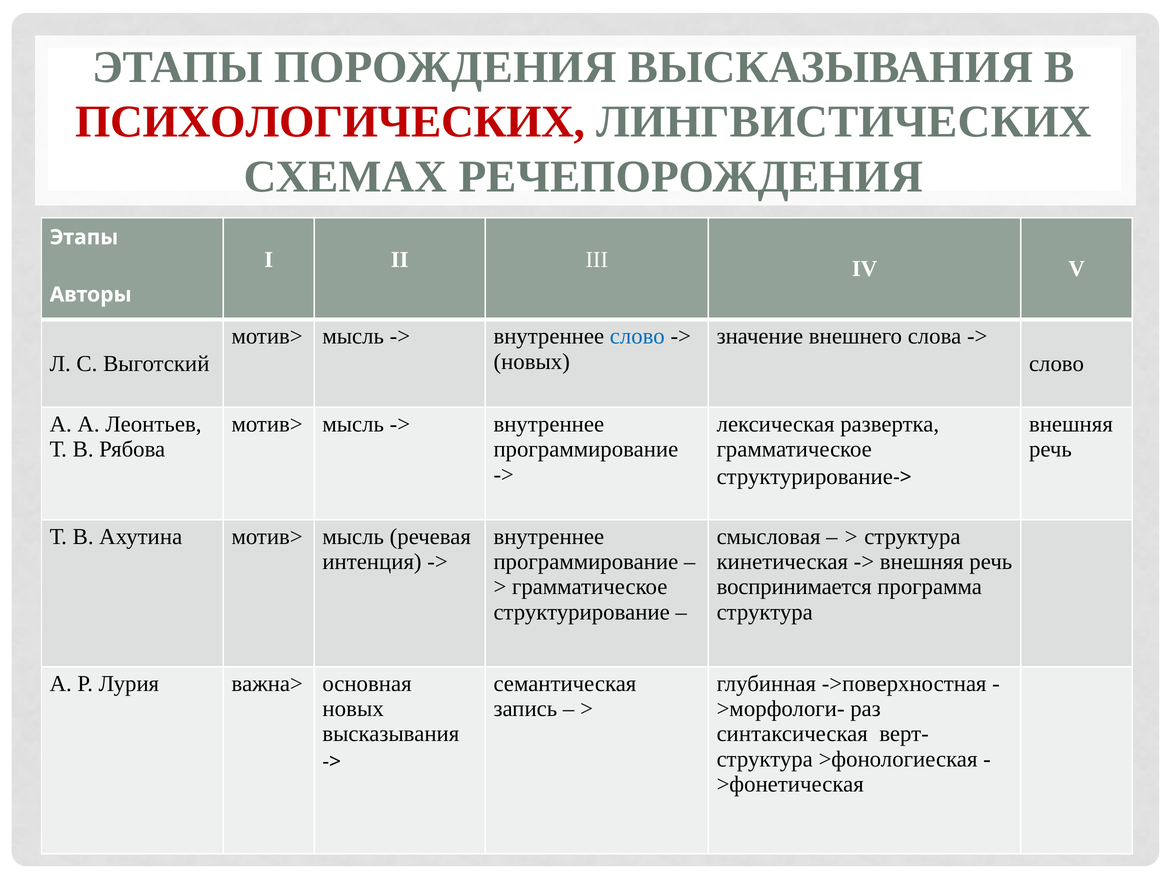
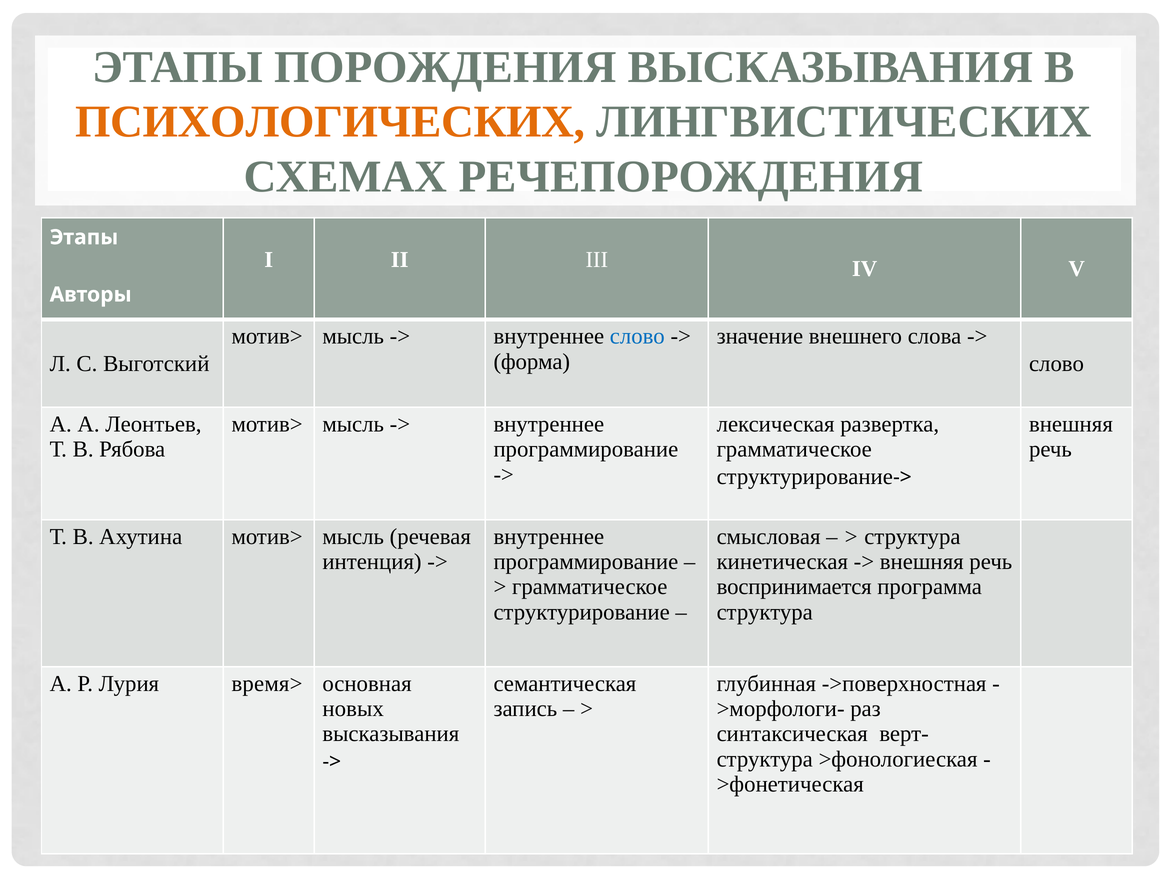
ПСИХОЛОГИЧЕСКИХ colour: red -> orange
новых at (532, 362): новых -> форма
важна>: важна> -> время>
